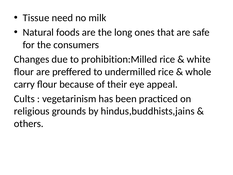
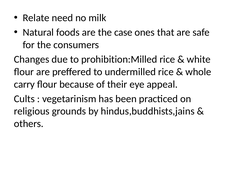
Tissue: Tissue -> Relate
long: long -> case
